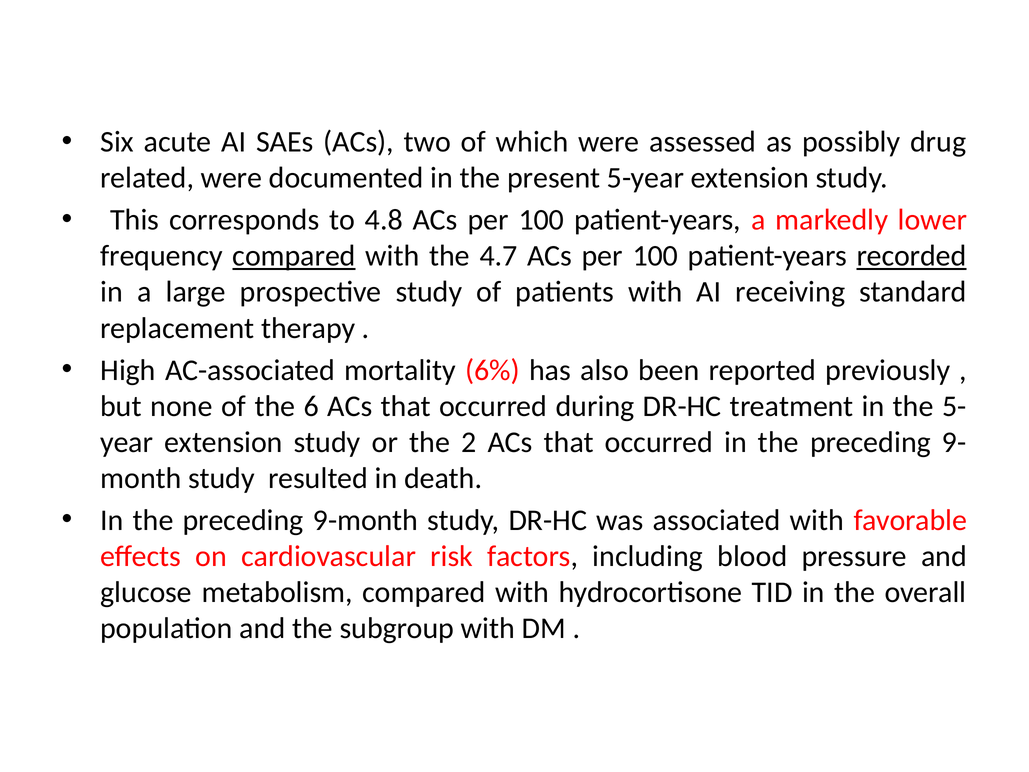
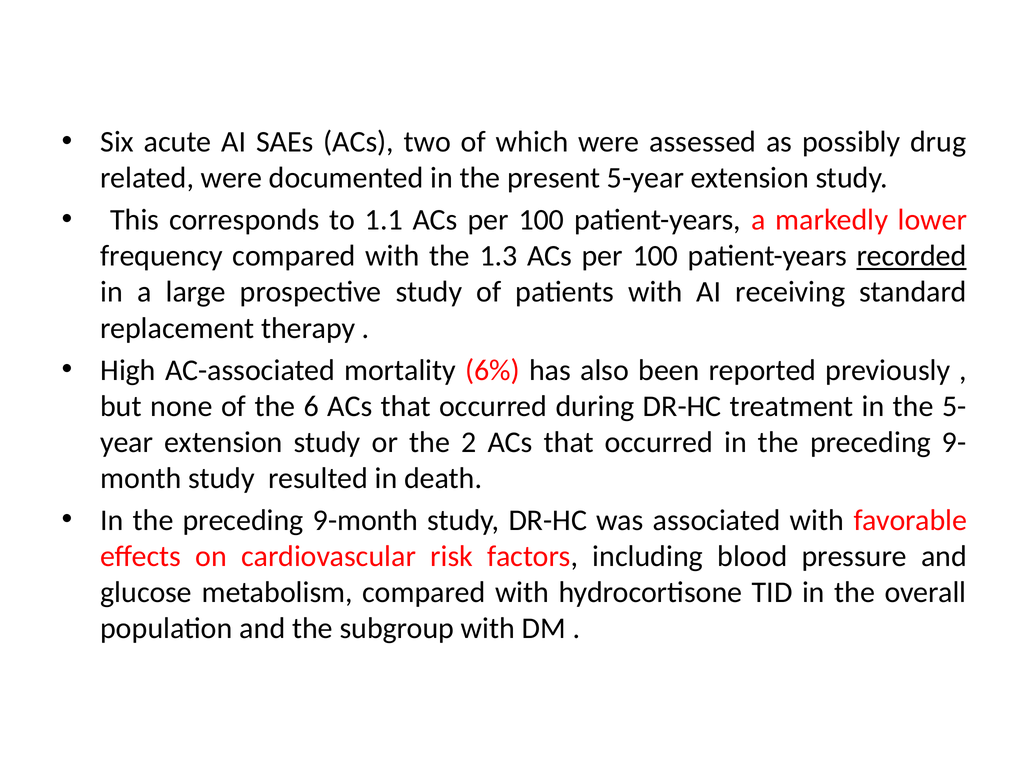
4.8: 4.8 -> 1.1
compared at (294, 256) underline: present -> none
4.7: 4.7 -> 1.3
